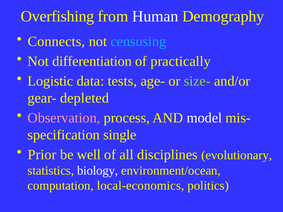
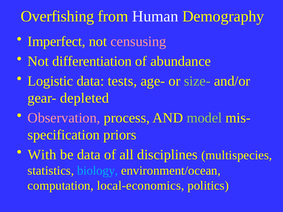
Connects: Connects -> Imperfect
censusing colour: light blue -> pink
practically: practically -> abundance
model colour: white -> light green
single: single -> priors
Prior: Prior -> With
be well: well -> data
evolutionary: evolutionary -> multispecies
biology colour: white -> light blue
